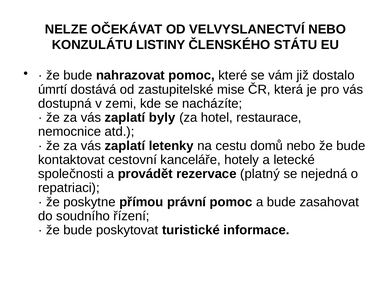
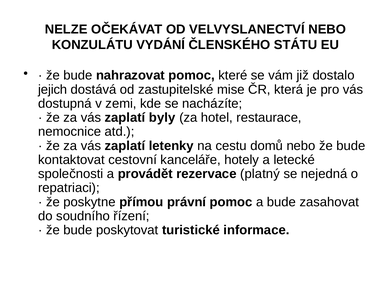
LISTINY: LISTINY -> VYDÁNÍ
úmrtí: úmrtí -> jejich
